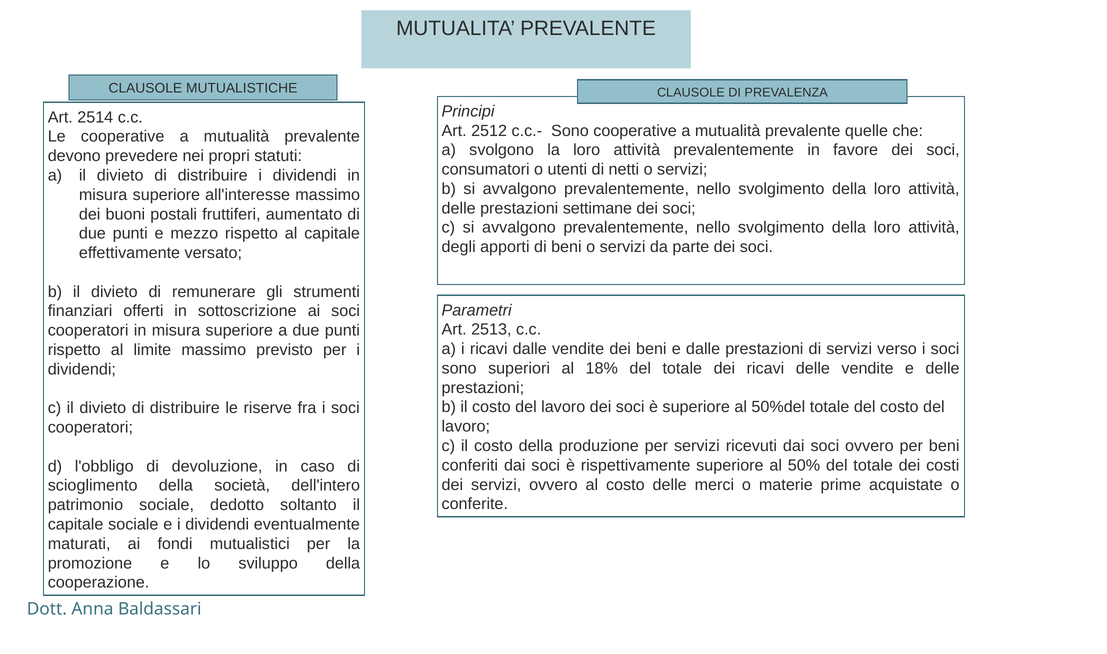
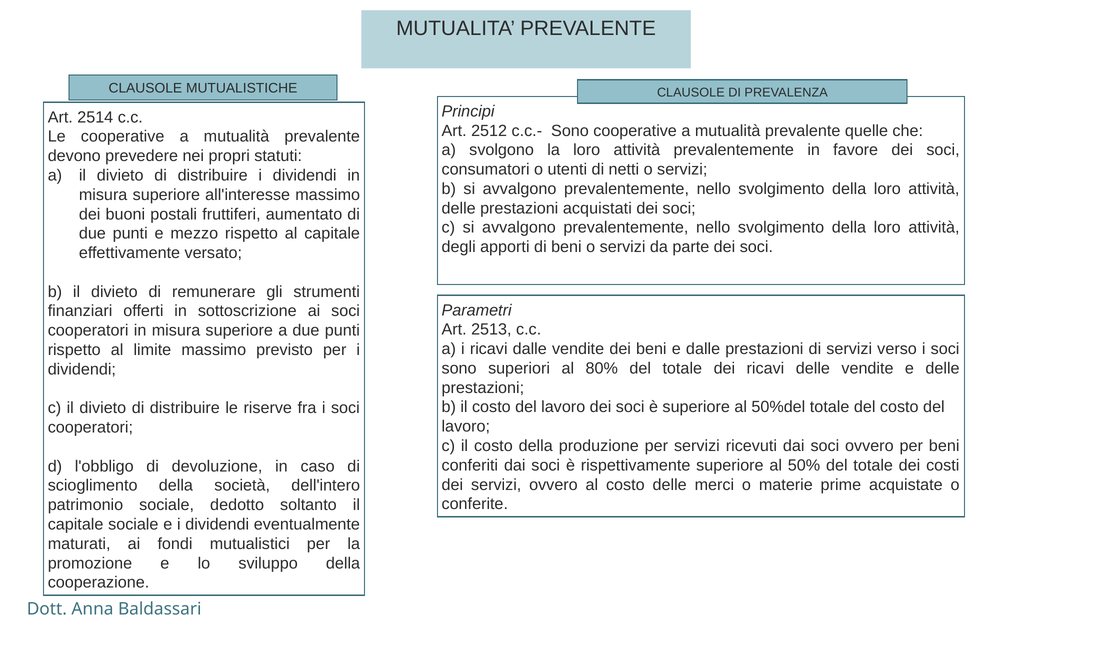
settimane: settimane -> acquistati
18%: 18% -> 80%
